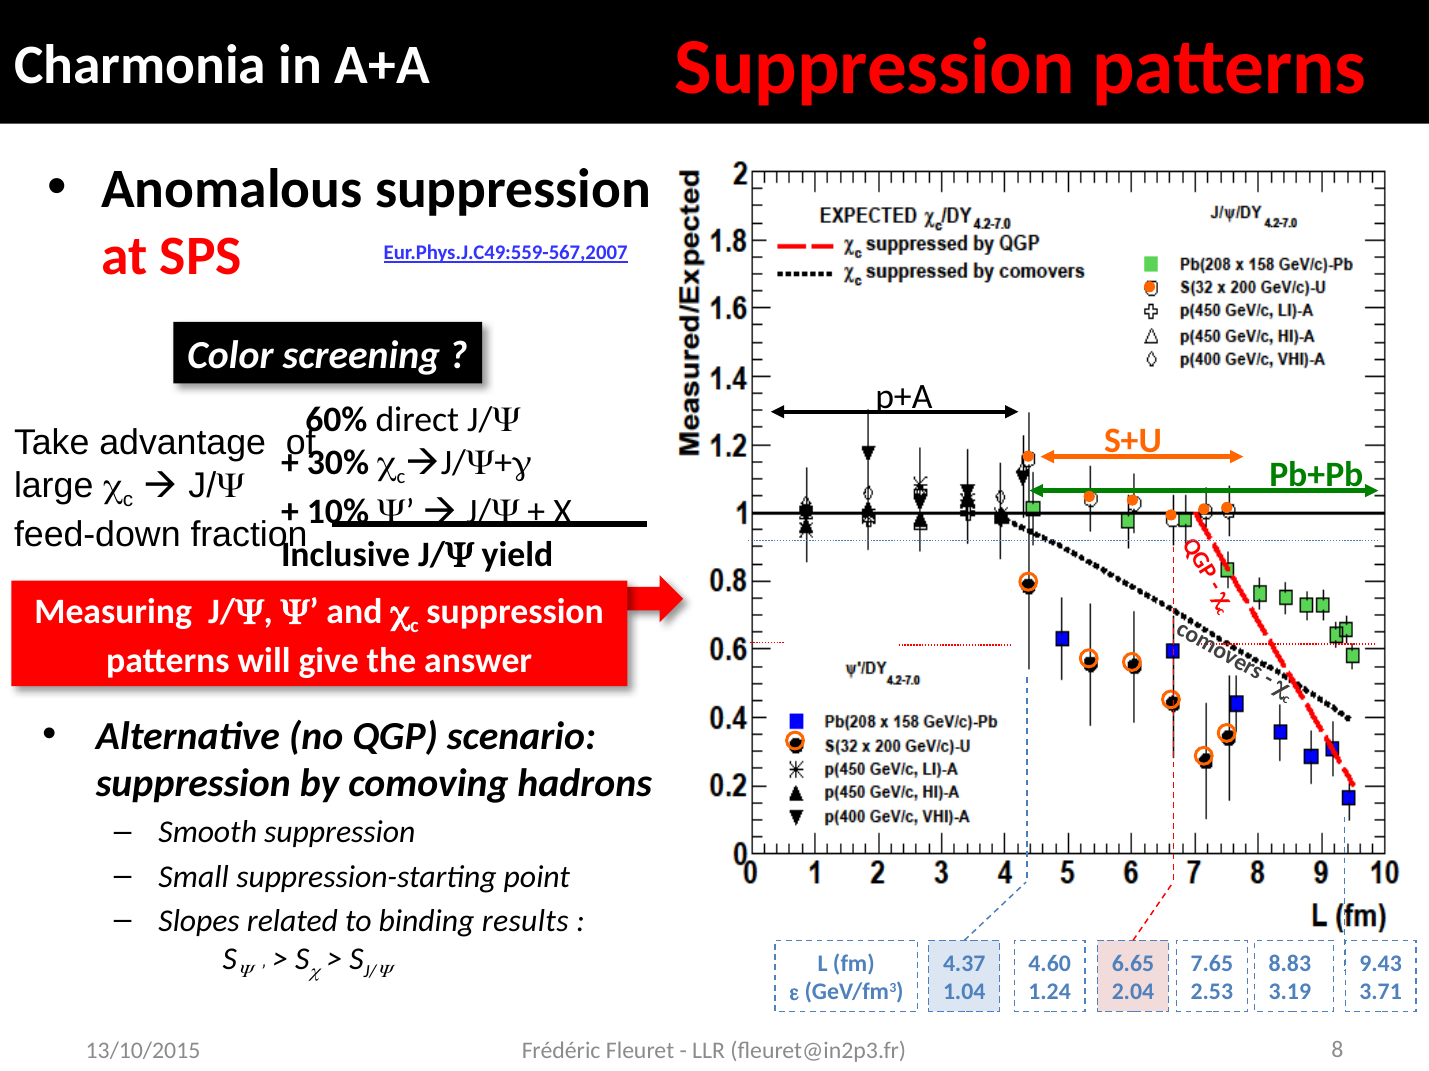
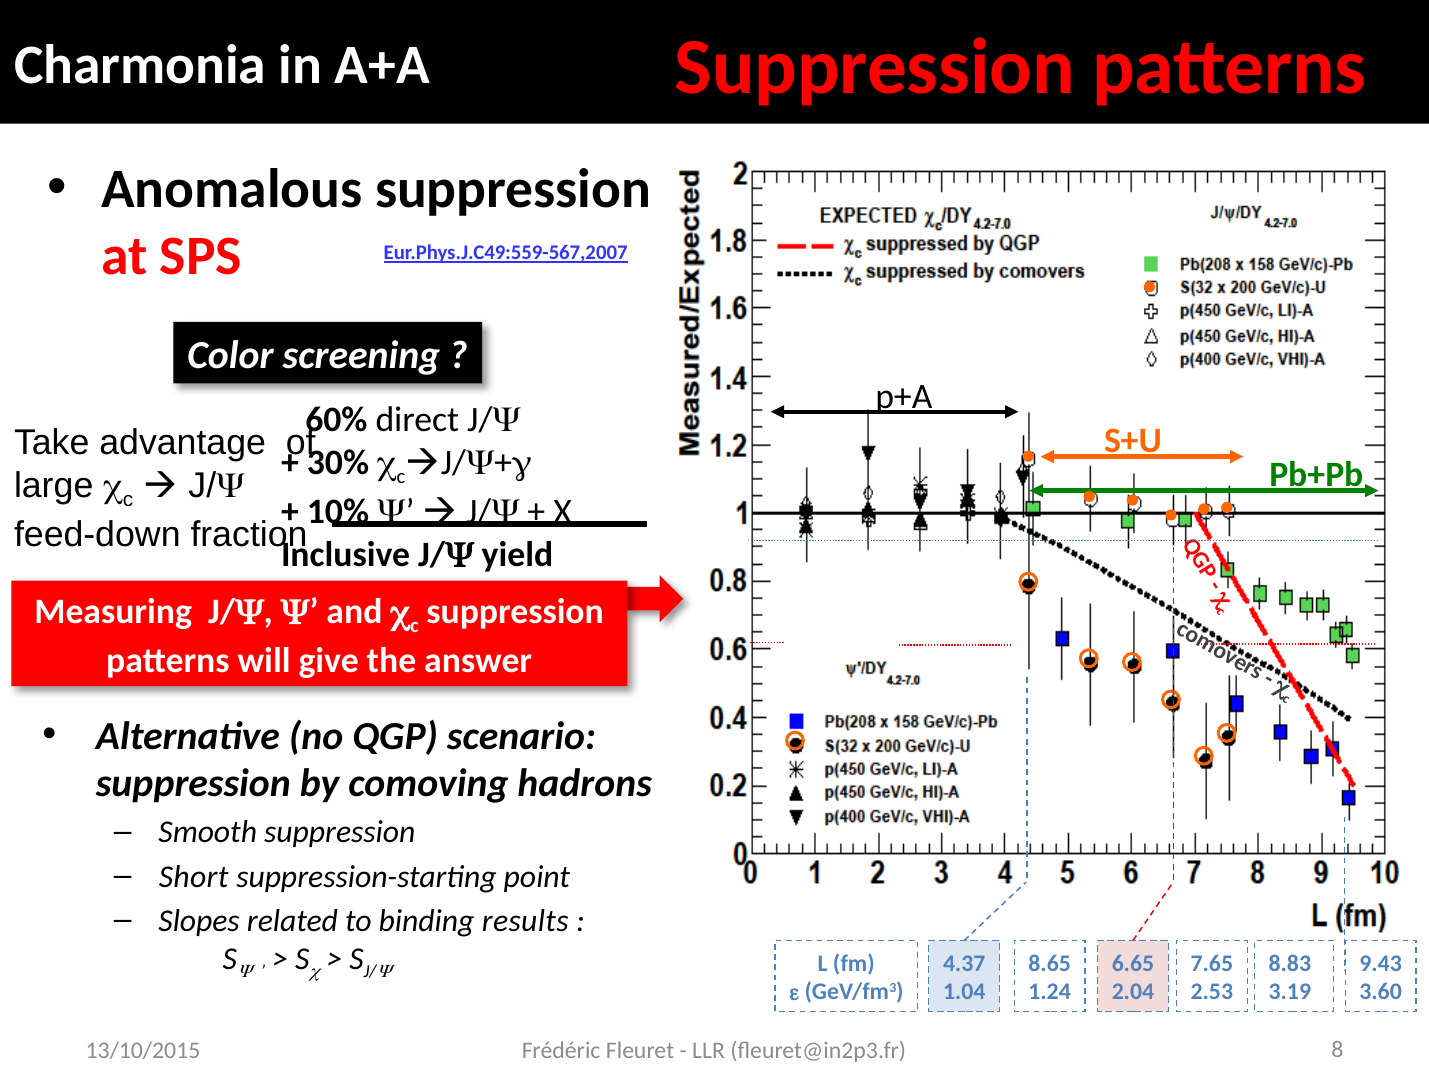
Small: Small -> Short
4.60: 4.60 -> 8.65
3.71: 3.71 -> 3.60
